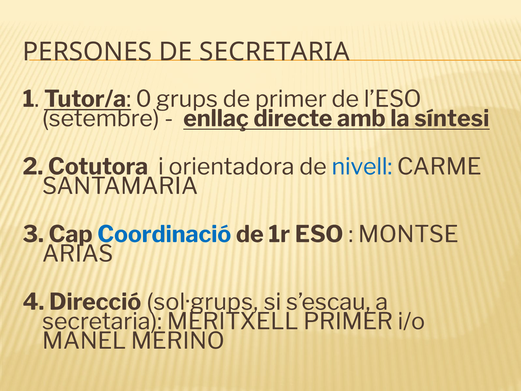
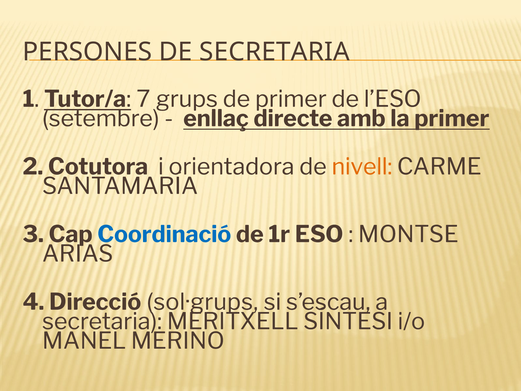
0: 0 -> 7
la síntesi: síntesi -> primer
nivell colour: blue -> orange
MERITXELL PRIMER: PRIMER -> SÍNTESI
